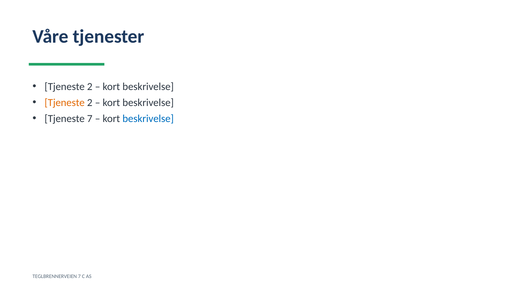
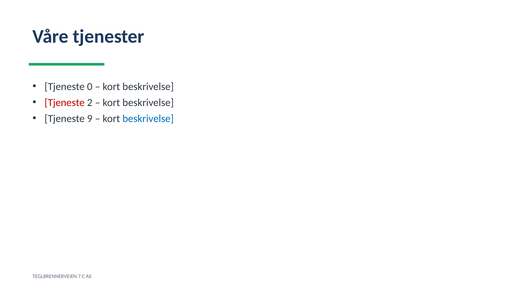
2 at (90, 87): 2 -> 0
Tjeneste at (65, 103) colour: orange -> red
Tjeneste 7: 7 -> 9
